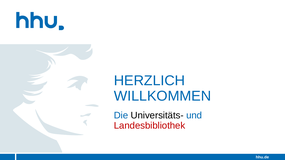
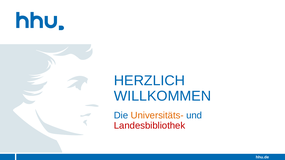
Universitäts- colour: black -> orange
